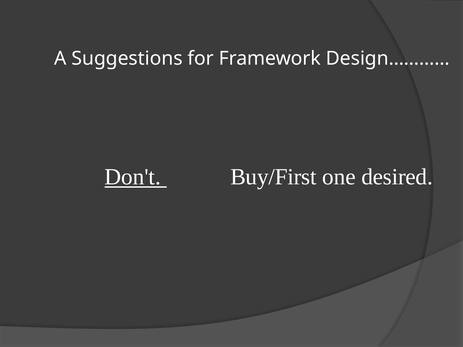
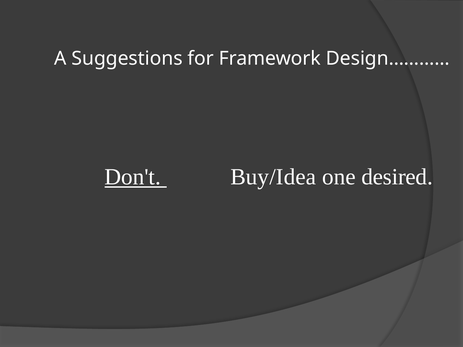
Buy/First: Buy/First -> Buy/Idea
